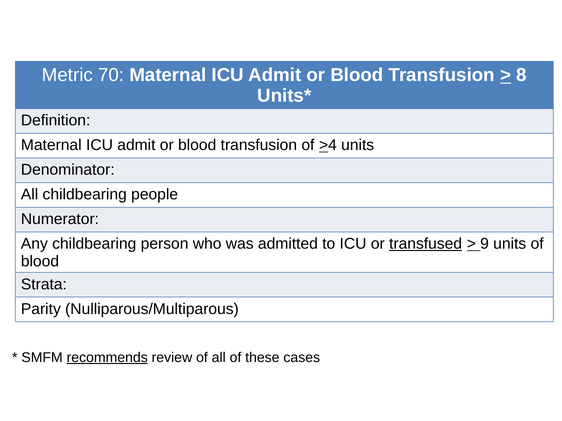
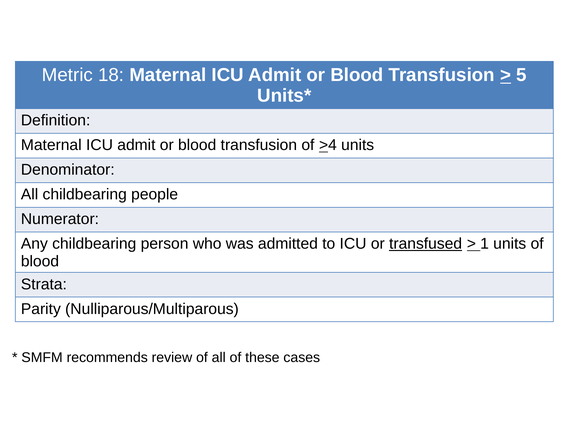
70: 70 -> 18
8: 8 -> 5
9: 9 -> 1
recommends underline: present -> none
